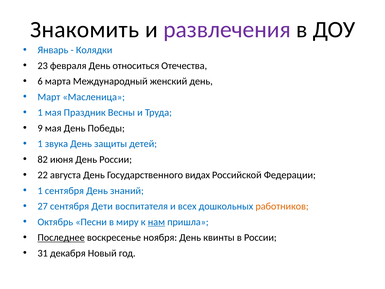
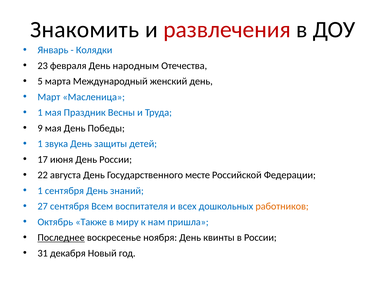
развлечения colour: purple -> red
относиться: относиться -> народным
6: 6 -> 5
82: 82 -> 17
видах: видах -> месте
Дети: Дети -> Всем
Песни: Песни -> Также
нам underline: present -> none
